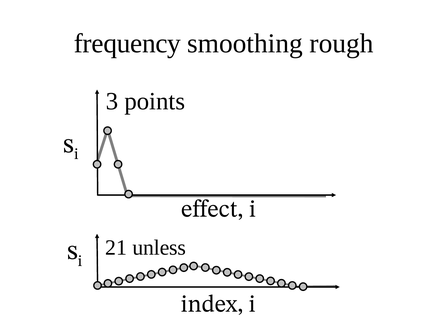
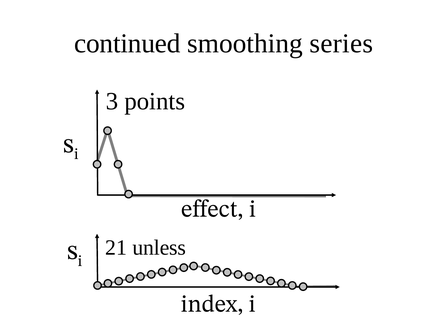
frequency: frequency -> continued
rough: rough -> series
